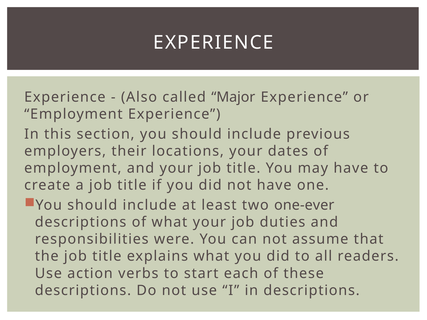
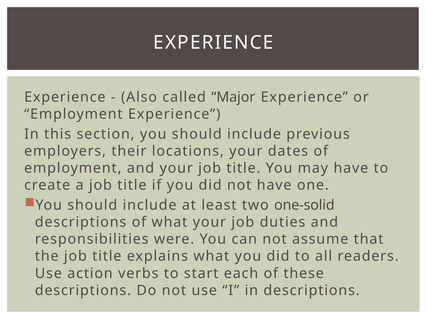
one-ever: one-ever -> one-solid
